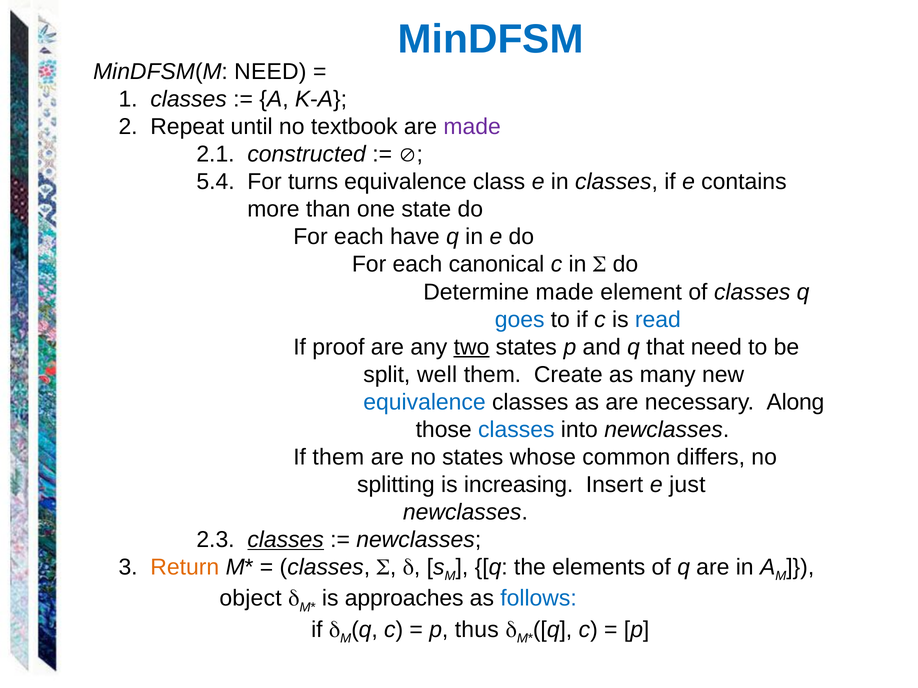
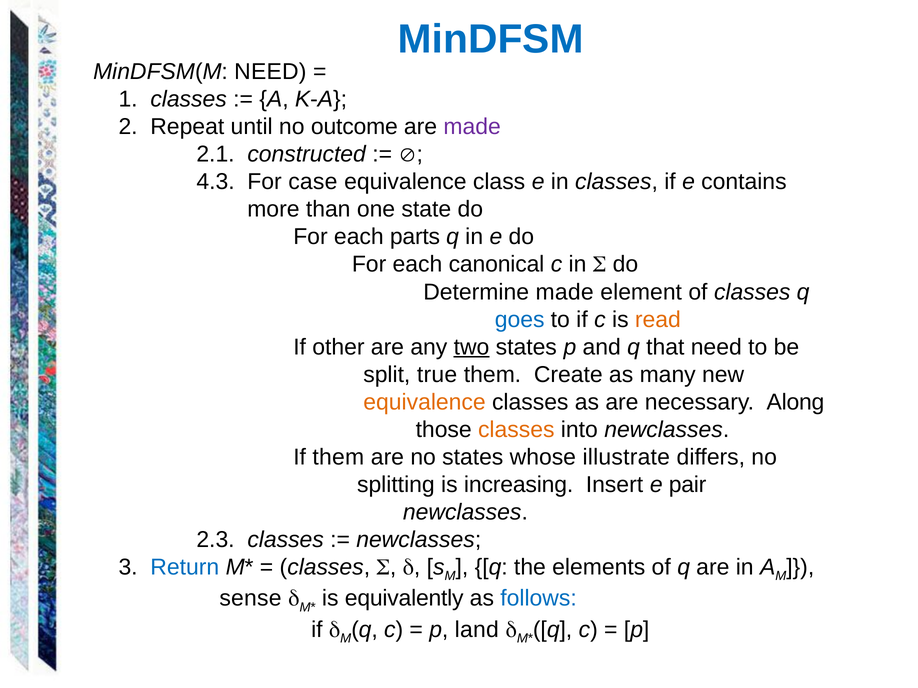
textbook: textbook -> outcome
5.4: 5.4 -> 4.3
turns: turns -> case
have: have -> parts
read colour: blue -> orange
proof: proof -> other
well: well -> true
equivalence at (425, 402) colour: blue -> orange
classes at (516, 430) colour: blue -> orange
common: common -> illustrate
just: just -> pair
classes at (286, 540) underline: present -> none
Return colour: orange -> blue
object: object -> sense
approaches: approaches -> equivalently
thus: thus -> land
